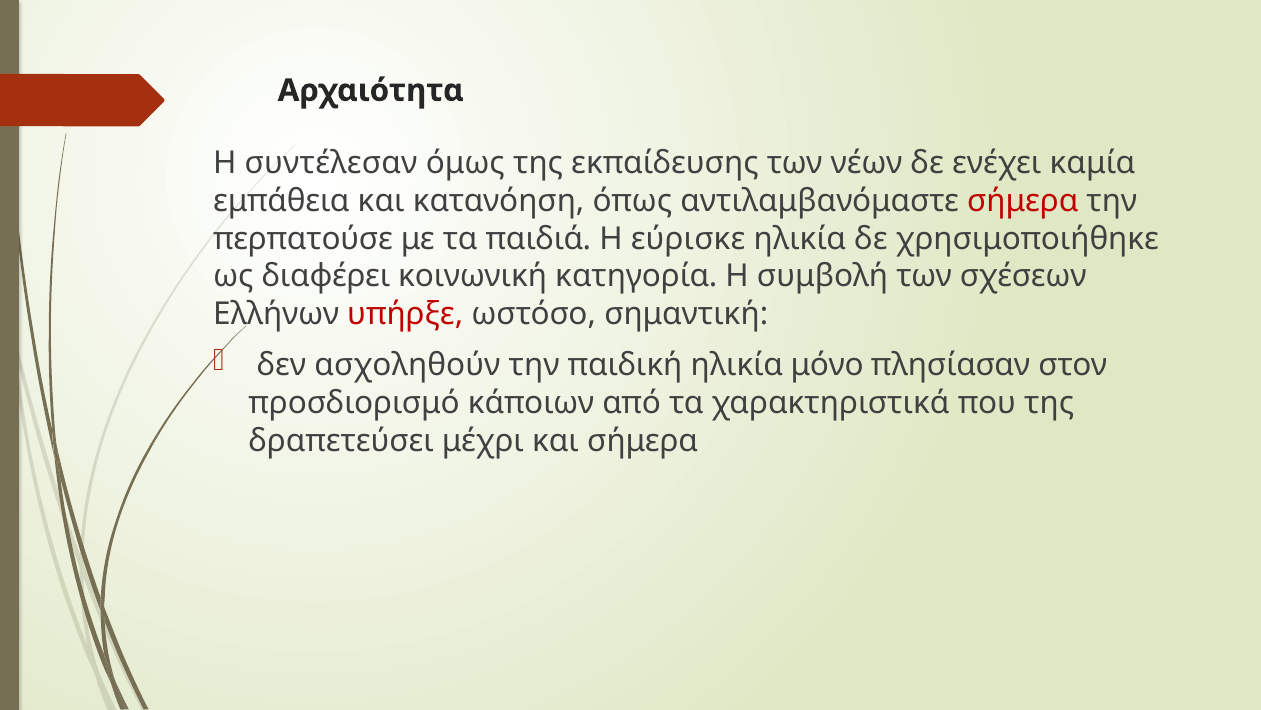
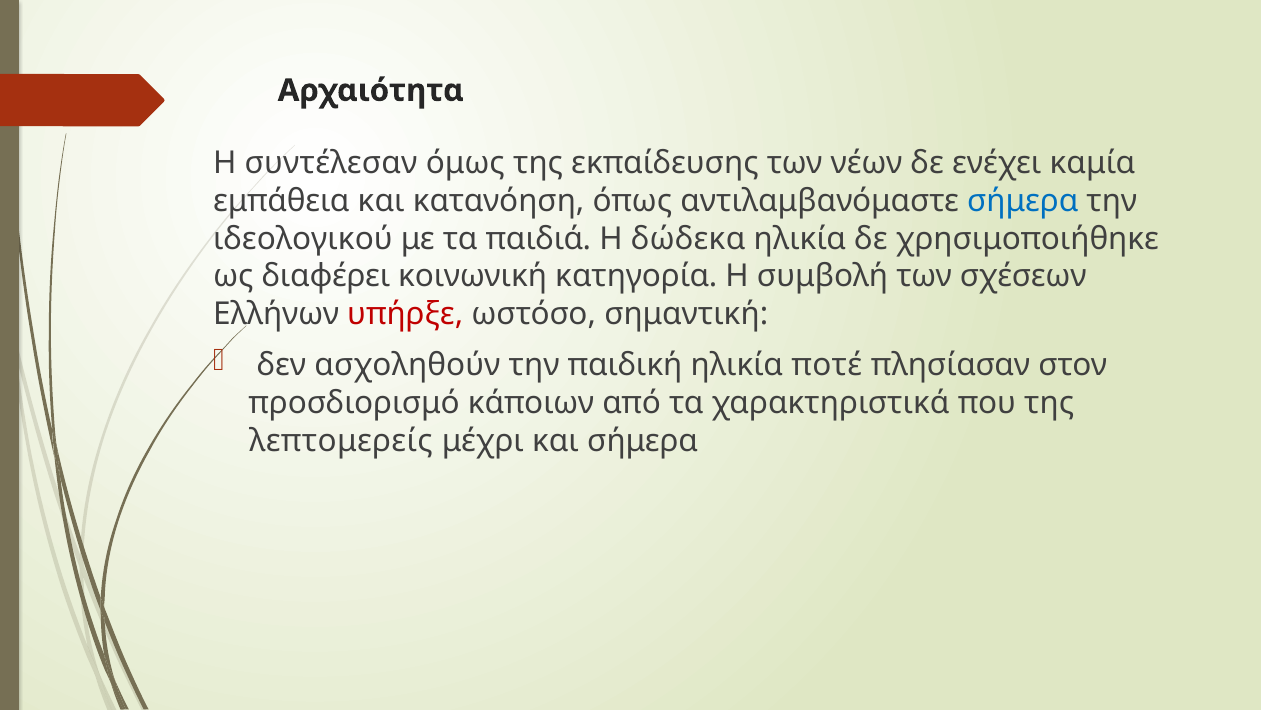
σήμερα at (1023, 201) colour: red -> blue
περπατούσε: περπατούσε -> ιδεολογικού
εύρισκε: εύρισκε -> δώδεκα
μόνο: μόνο -> ποτέ
δραπετεύσει: δραπετεύσει -> λεπτομερείς
